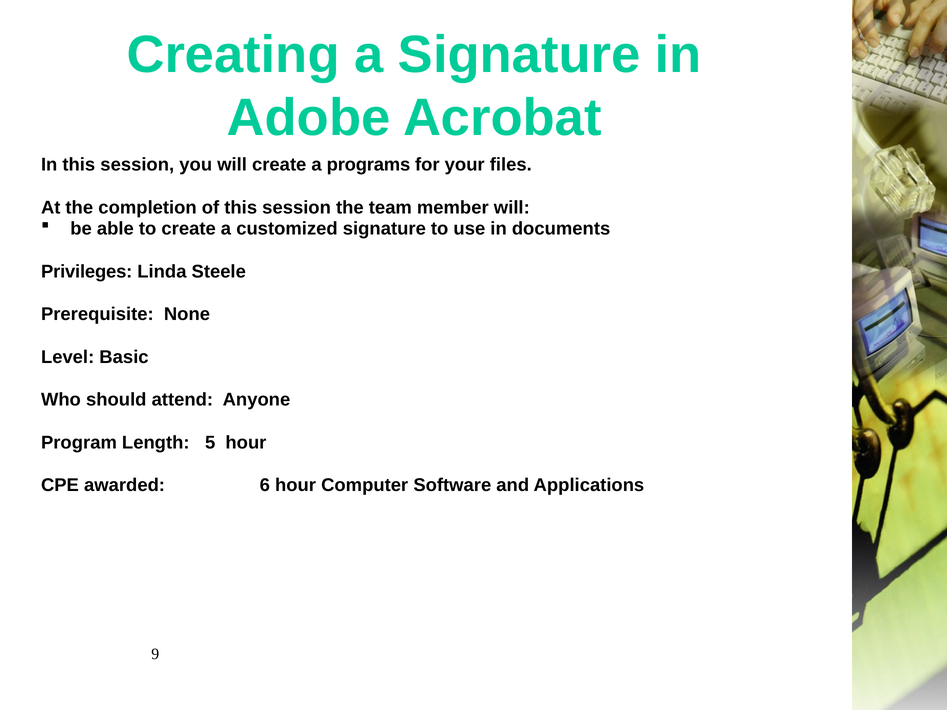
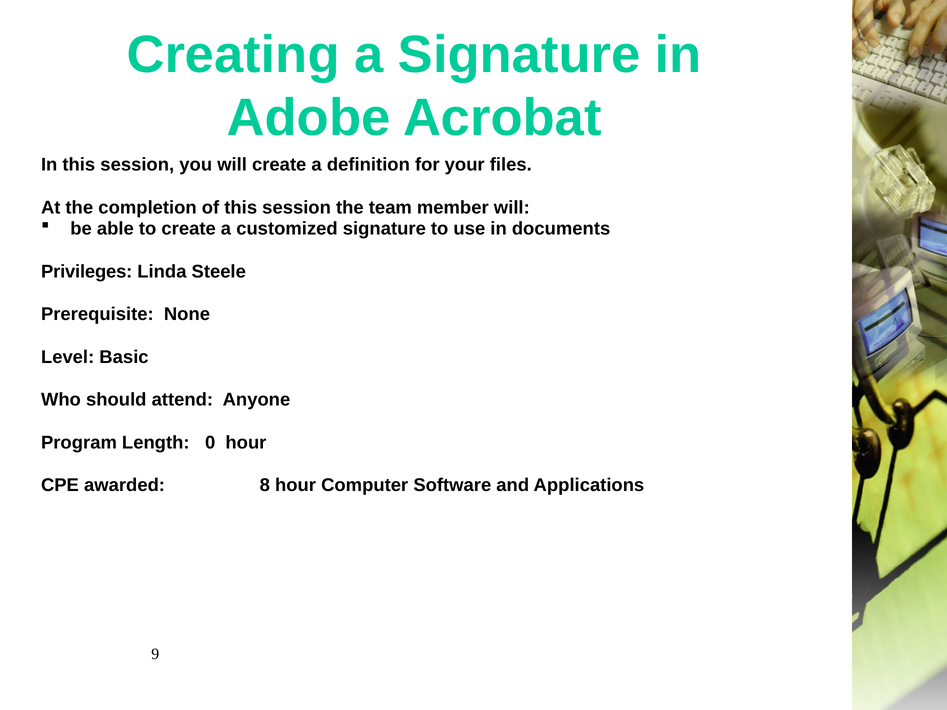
programs: programs -> definition
5: 5 -> 0
6: 6 -> 8
